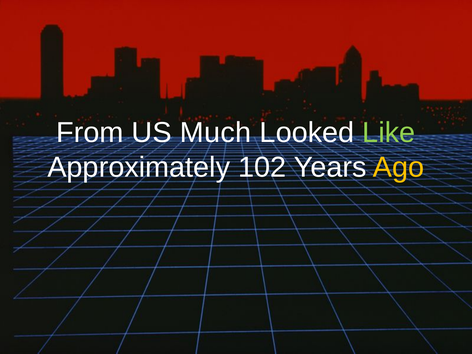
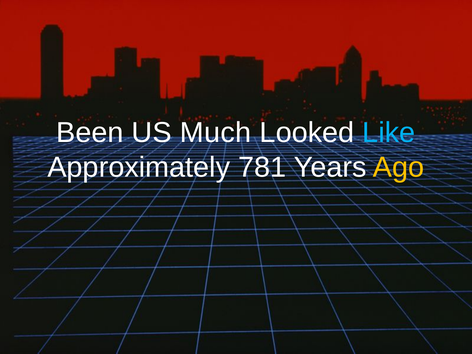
From: From -> Been
Like colour: light green -> light blue
102: 102 -> 781
